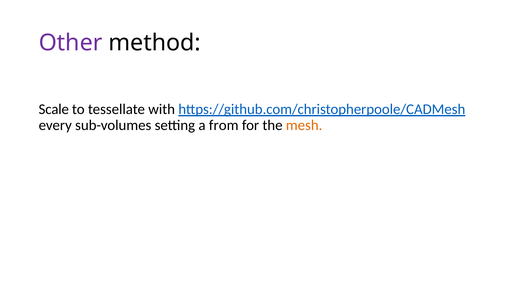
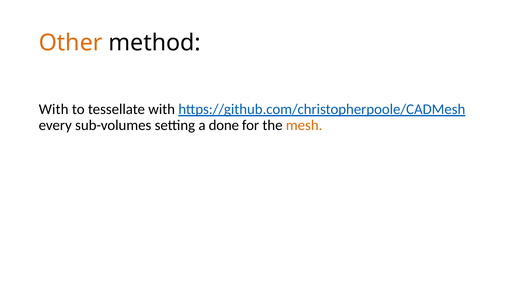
Other colour: purple -> orange
Scale at (54, 109): Scale -> With
from: from -> done
